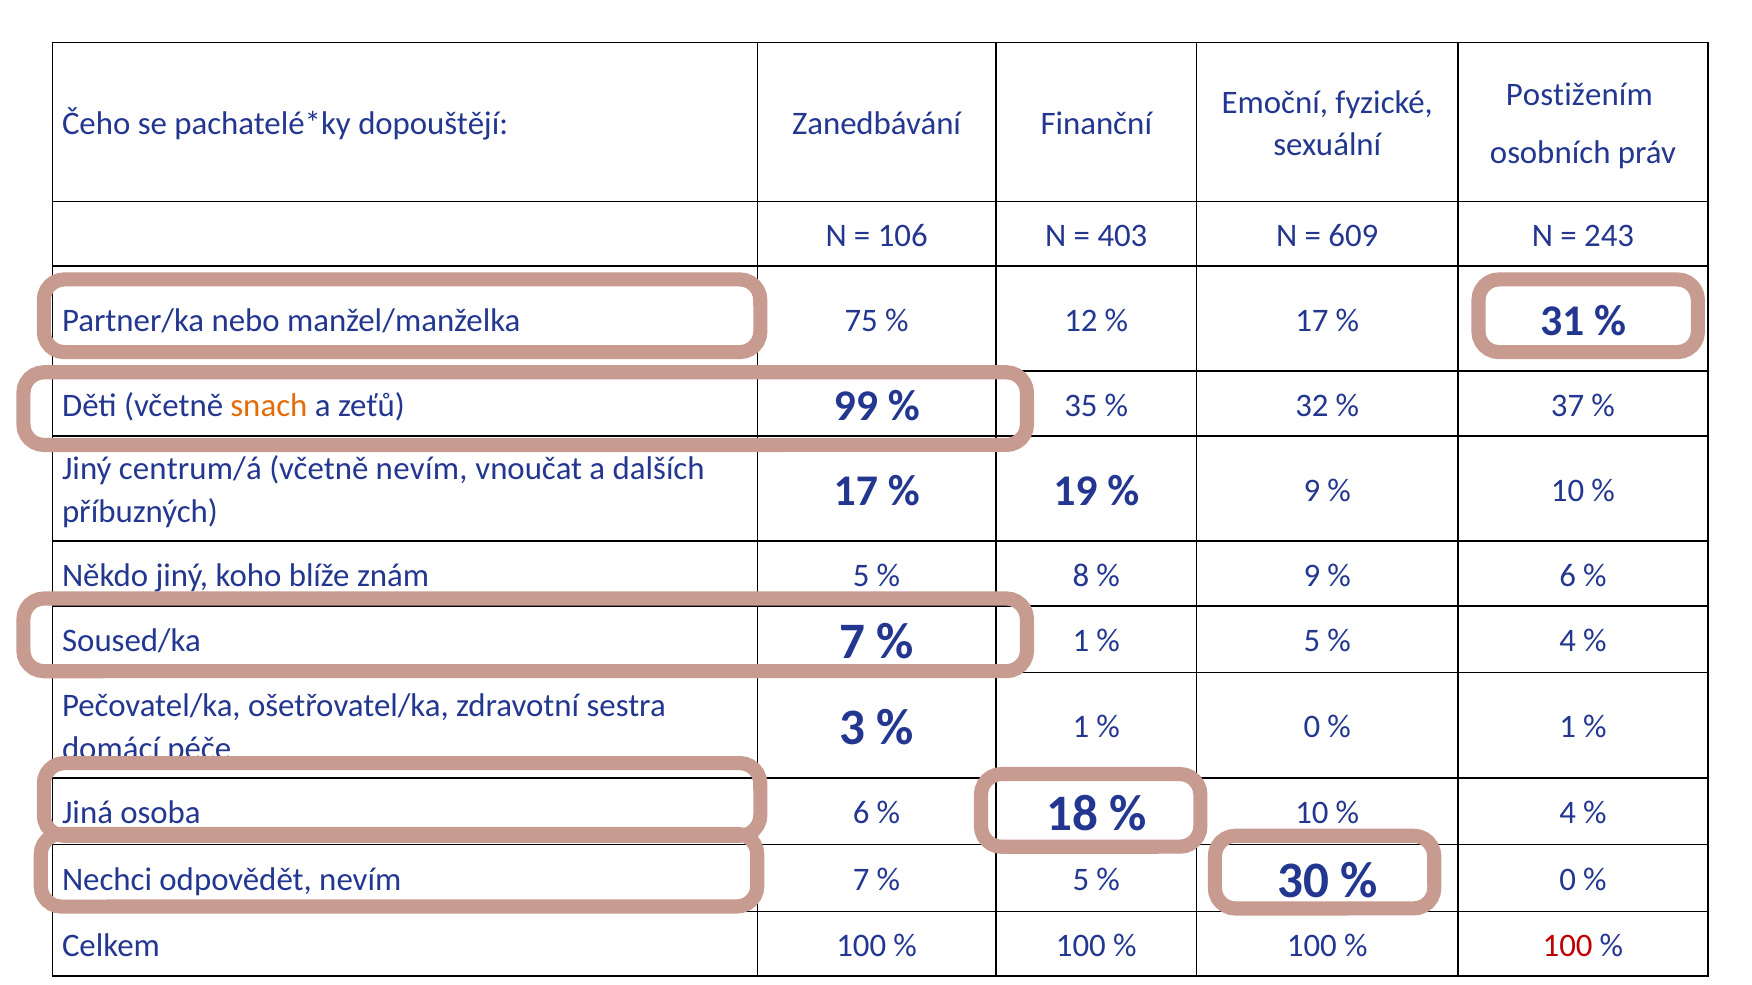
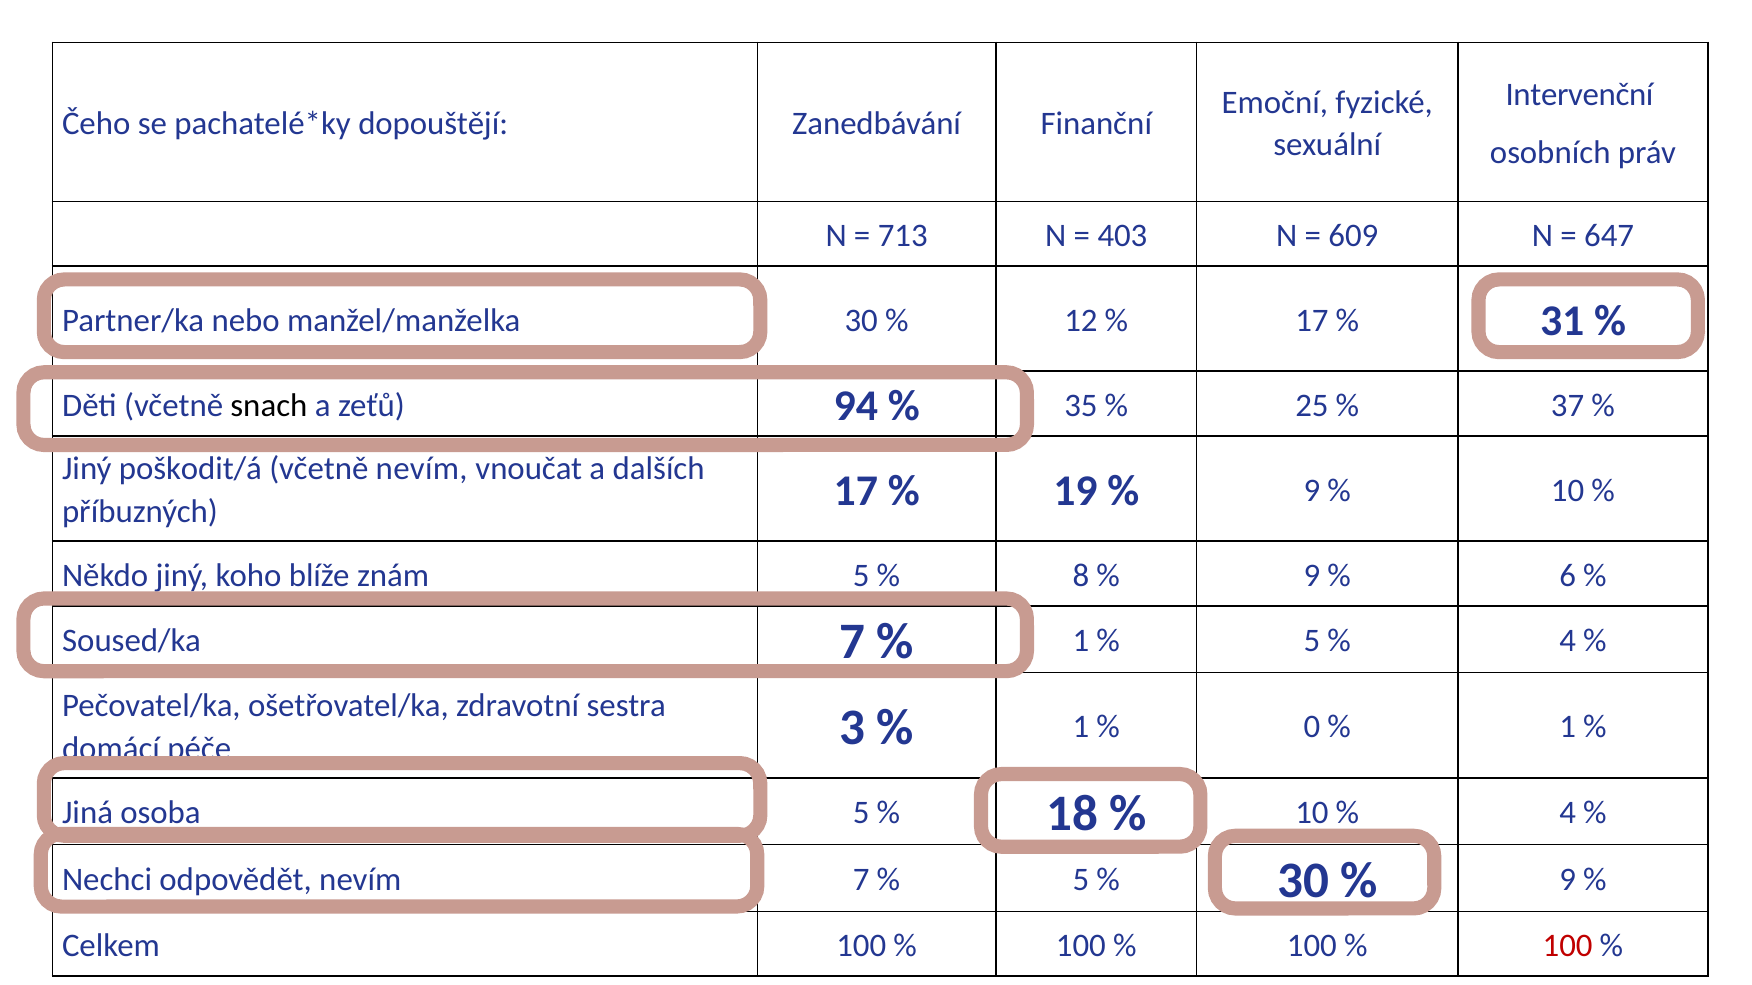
Postižením: Postižením -> Intervenční
106: 106 -> 713
243: 243 -> 647
manžel/manželka 75: 75 -> 30
snach colour: orange -> black
99: 99 -> 94
32: 32 -> 25
centrum/á: centrum/á -> poškodit/á
6 at (861, 813): 6 -> 5
0 at (1568, 880): 0 -> 9
